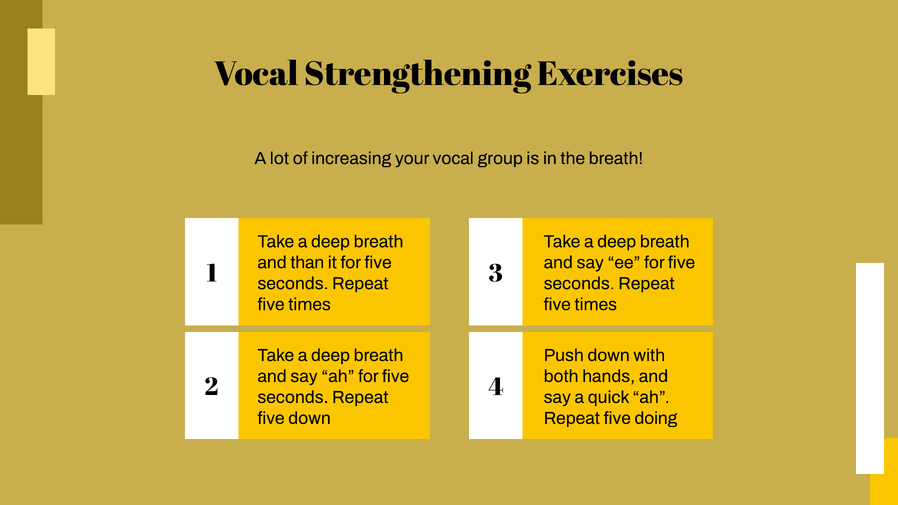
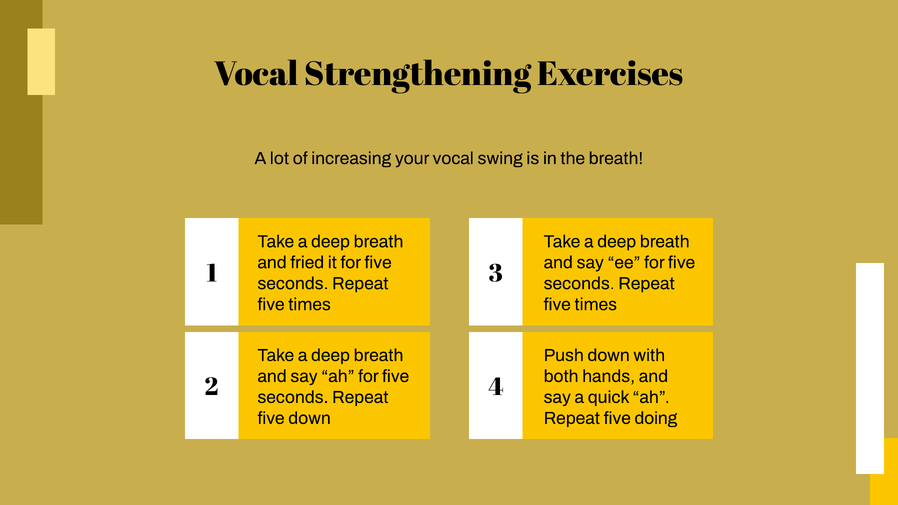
group: group -> swing
than: than -> fried
